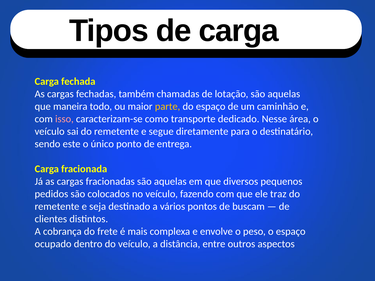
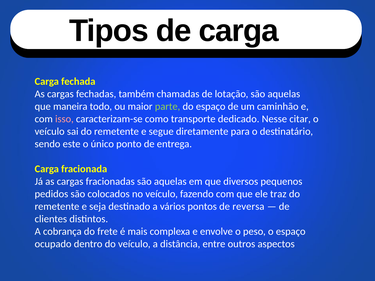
parte colour: yellow -> light green
área: área -> citar
buscam: buscam -> reversa
